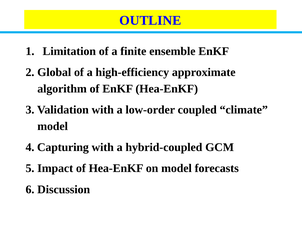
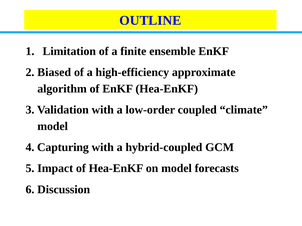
Global: Global -> Biased
